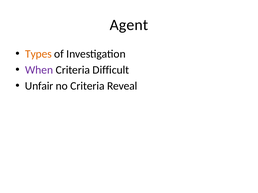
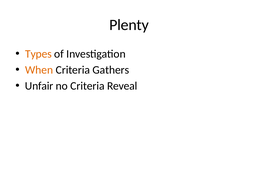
Agent: Agent -> Plenty
When colour: purple -> orange
Difficult: Difficult -> Gathers
